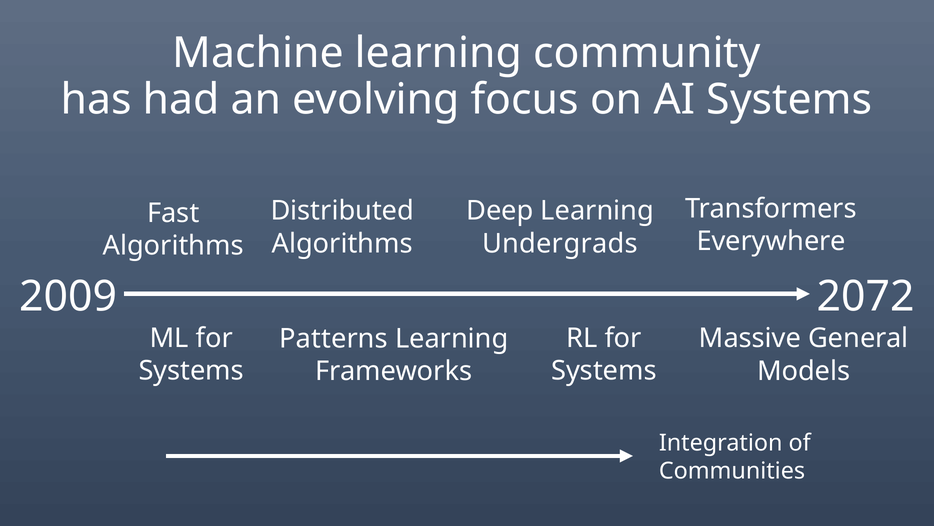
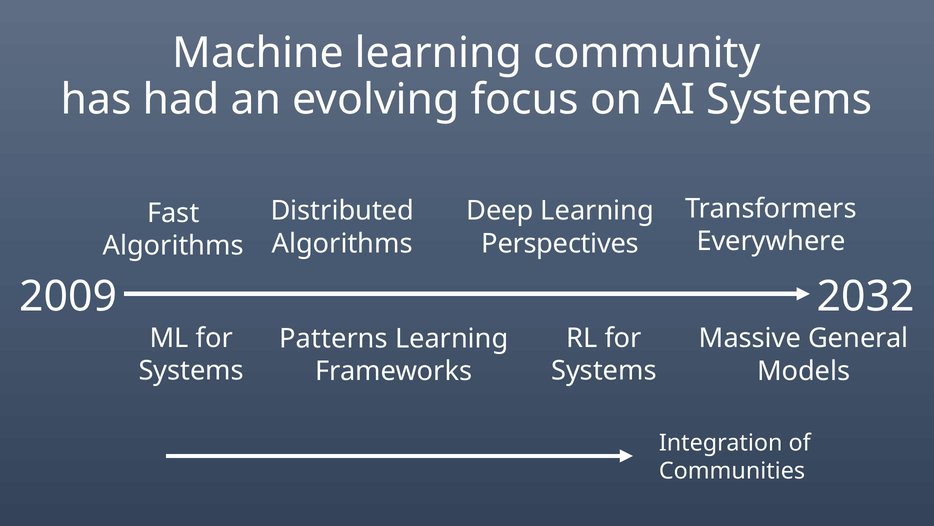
Undergrads: Undergrads -> Perspectives
2072: 2072 -> 2032
